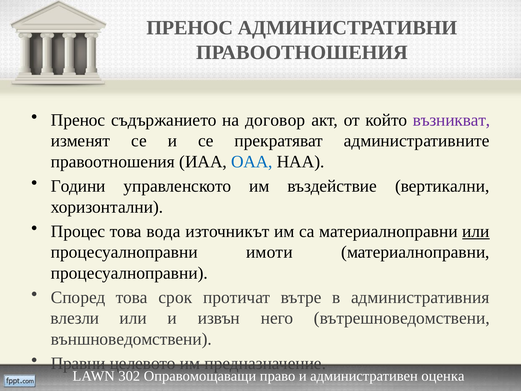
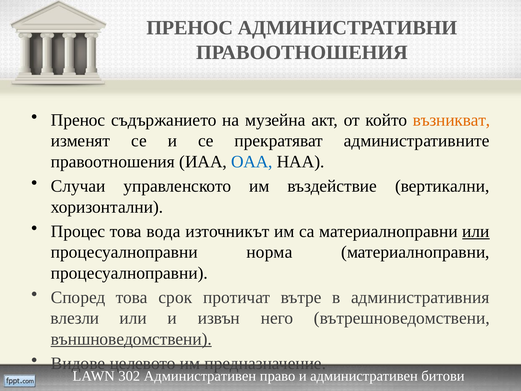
договор: договор -> музейна
възникват colour: purple -> orange
Години: Години -> Случаи
имоти: имоти -> норма
външноведомствени underline: none -> present
Правни: Правни -> Видове
302 Оправомощаващи: Оправомощаващи -> Административен
оценка: оценка -> битови
